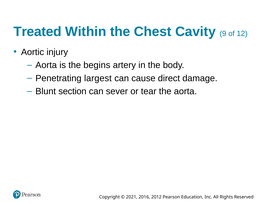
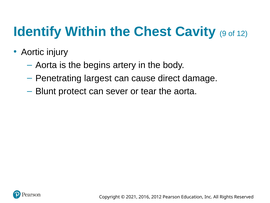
Treated: Treated -> Identify
section: section -> protect
